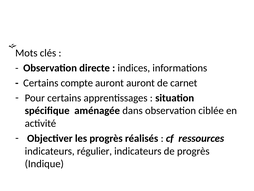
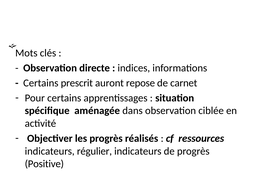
compte: compte -> prescrit
auront auront: auront -> repose
Indique: Indique -> Positive
